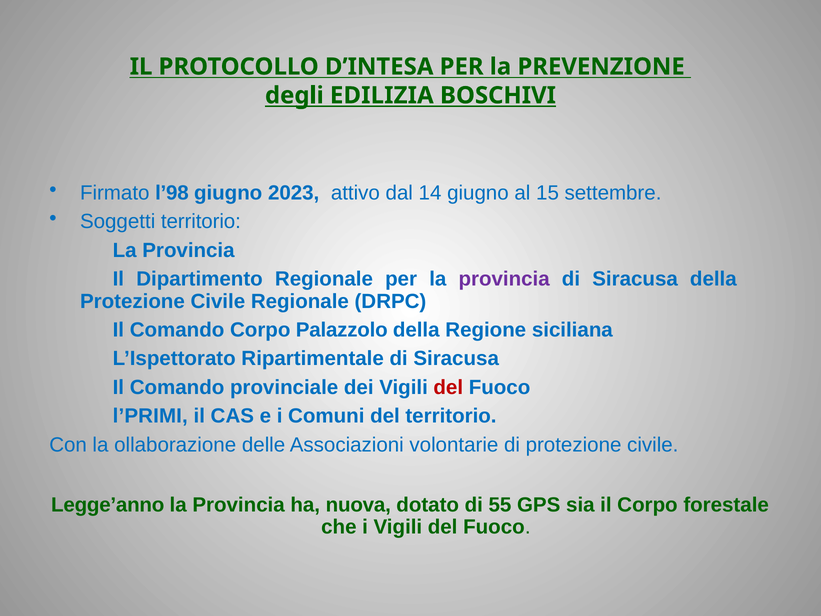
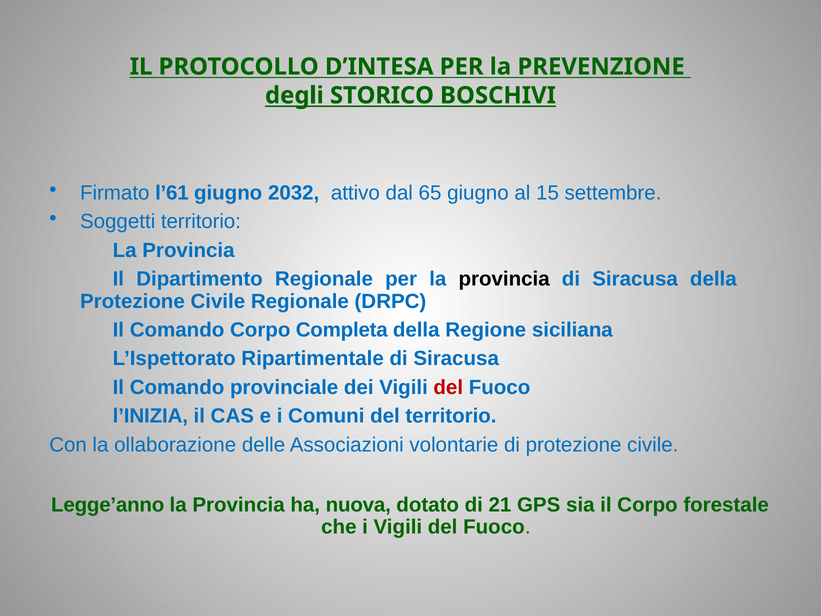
EDILIZIA: EDILIZIA -> STORICO
l’98: l’98 -> l’61
2023: 2023 -> 2032
14: 14 -> 65
provincia at (504, 279) colour: purple -> black
Palazzolo: Palazzolo -> Completa
l’PRIMI: l’PRIMI -> l’INIZIA
55: 55 -> 21
